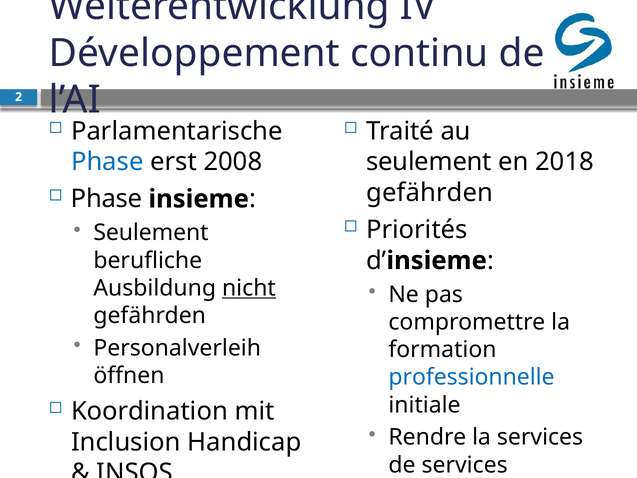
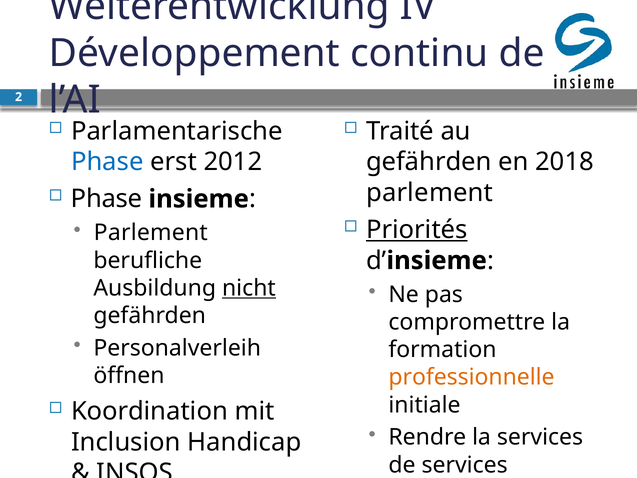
2008: 2008 -> 2012
seulement at (429, 162): seulement -> gefährden
gefährden at (430, 193): gefährden -> parlement
Priorités underline: none -> present
Seulement at (151, 233): Seulement -> Parlement
professionnelle colour: blue -> orange
